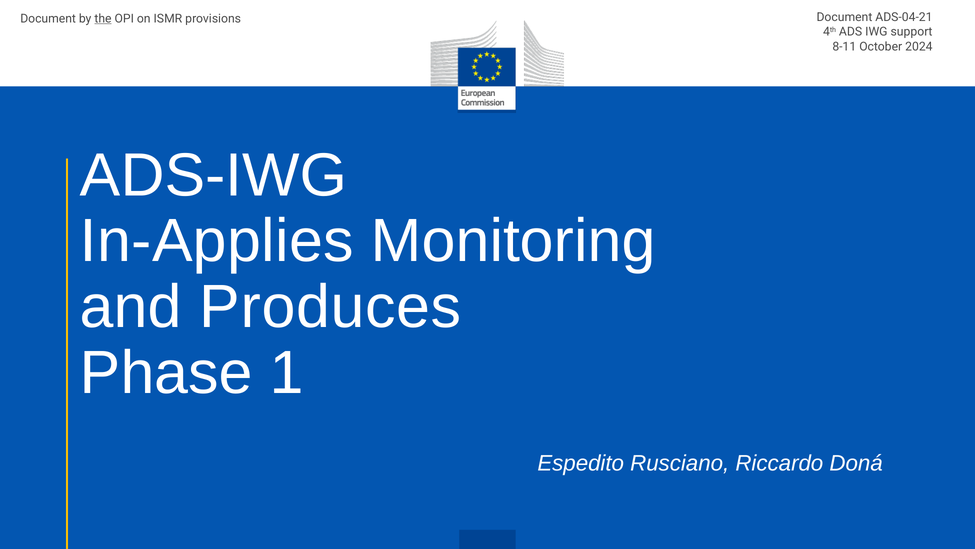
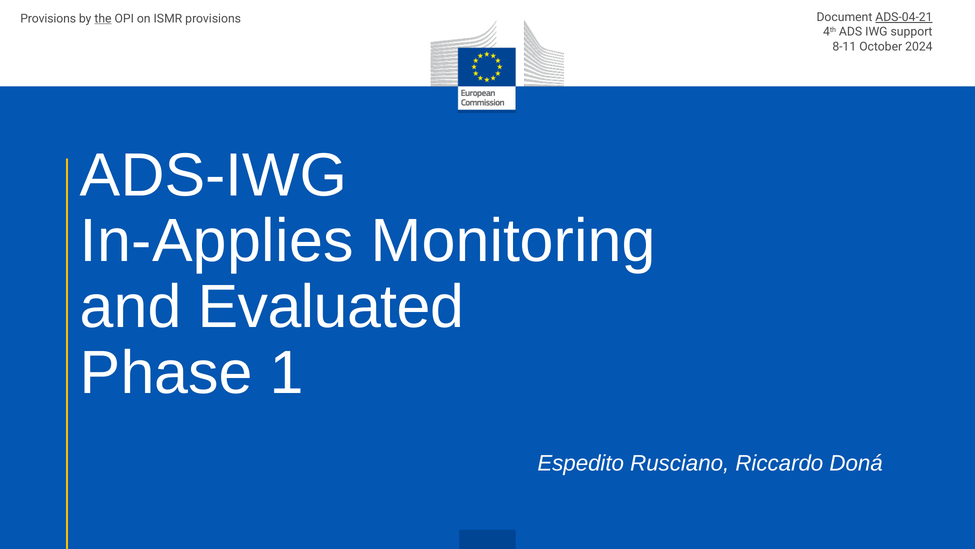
ADS-04-21 underline: none -> present
Document at (48, 18): Document -> Provisions
Produces: Produces -> Evaluated
